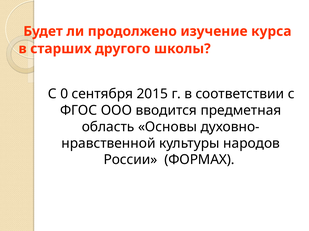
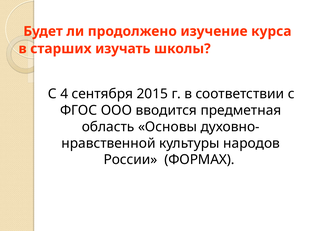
другого: другого -> изучать
0: 0 -> 4
